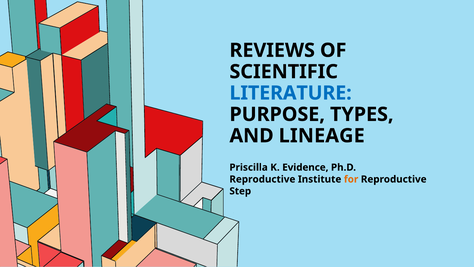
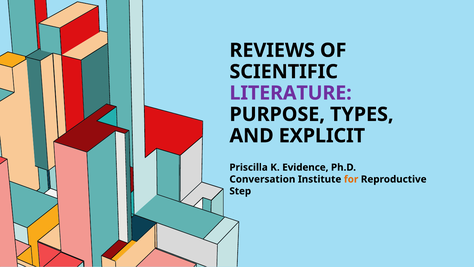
LITERATURE colour: blue -> purple
LINEAGE: LINEAGE -> EXPLICIT
Reproductive at (262, 179): Reproductive -> Conversation
